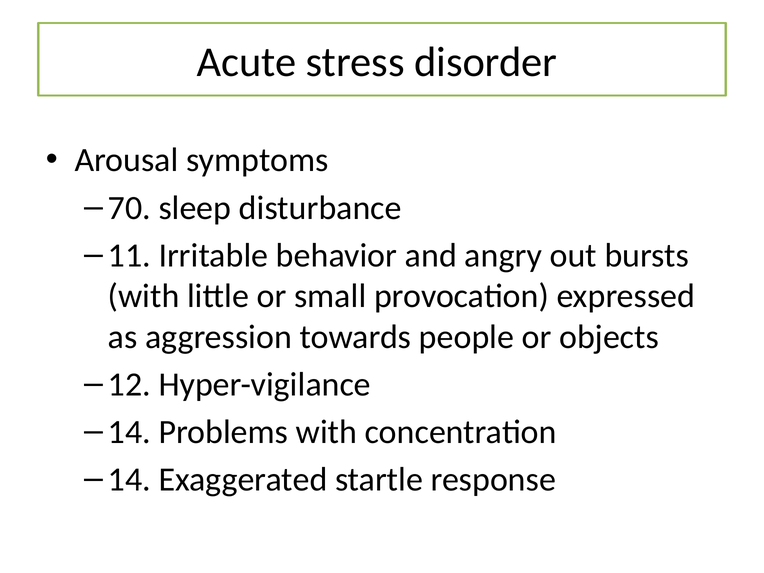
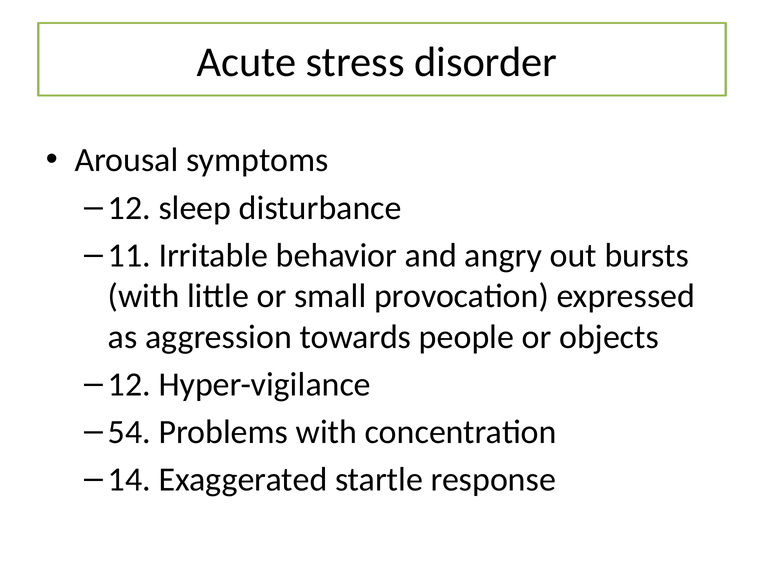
70 at (129, 208): 70 -> 12
14 at (129, 432): 14 -> 54
